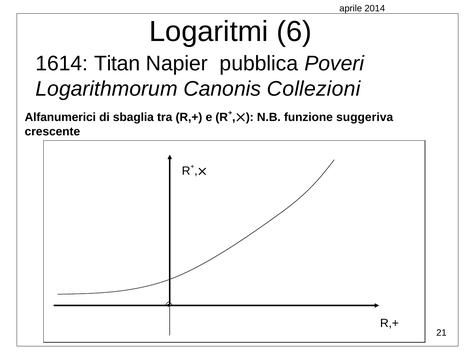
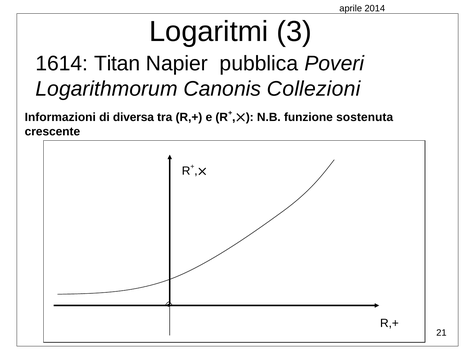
6: 6 -> 3
Alfanumerici: Alfanumerici -> Informazioni
sbaglia: sbaglia -> diversa
suggeriva: suggeriva -> sostenuta
